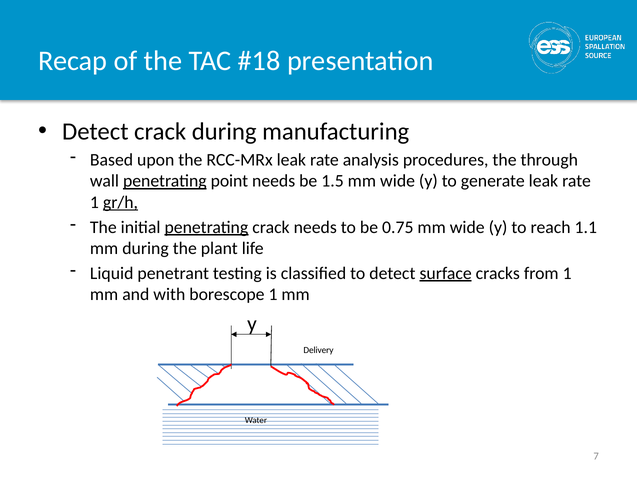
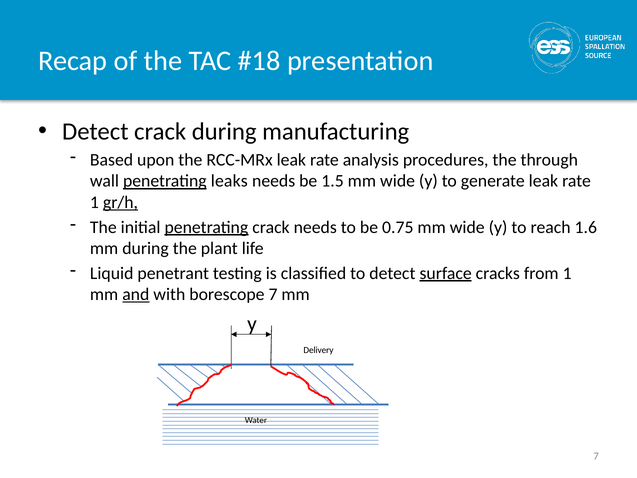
point: point -> leaks
1.1: 1.1 -> 1.6
and underline: none -> present
borescope 1: 1 -> 7
